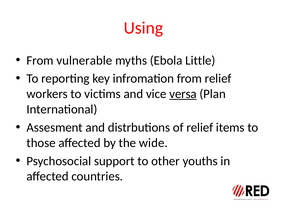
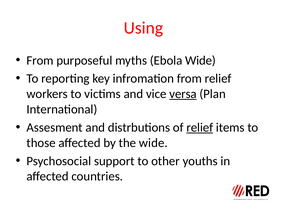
vulnerable: vulnerable -> purposeful
Ebola Little: Little -> Wide
relief at (200, 127) underline: none -> present
